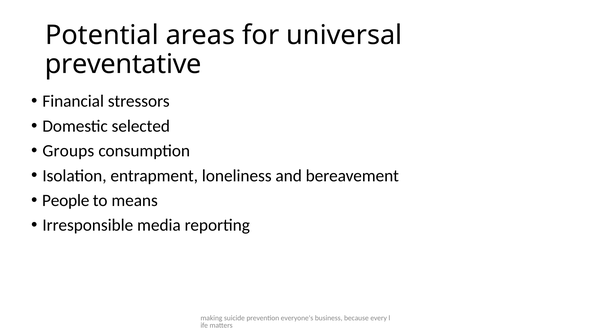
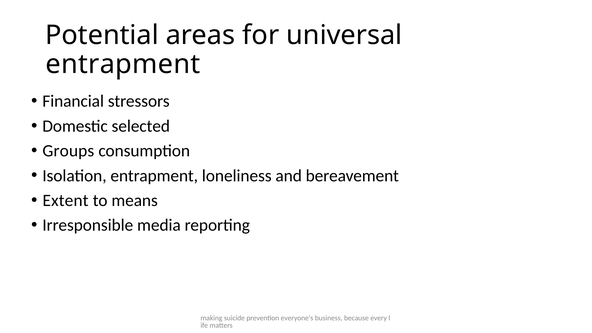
preventative at (123, 64): preventative -> entrapment
People: People -> Extent
